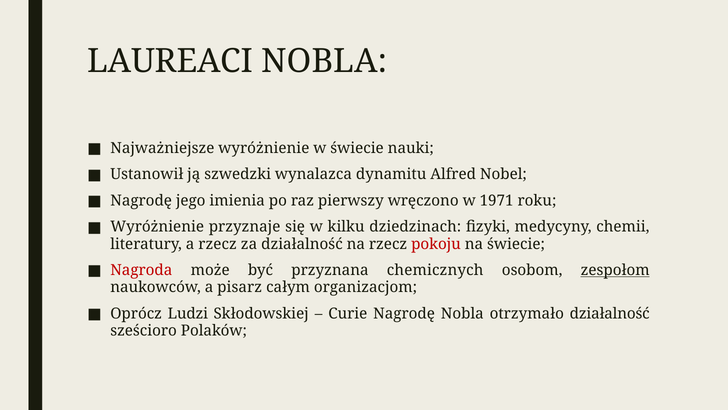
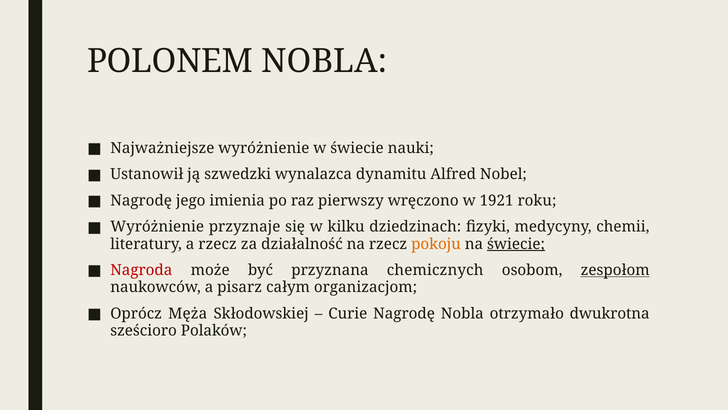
LAUREACI: LAUREACI -> POLONEM
1971: 1971 -> 1921
pokoju colour: red -> orange
świecie at (516, 244) underline: none -> present
Ludzi: Ludzi -> Męża
otrzymało działalność: działalność -> dwukrotna
